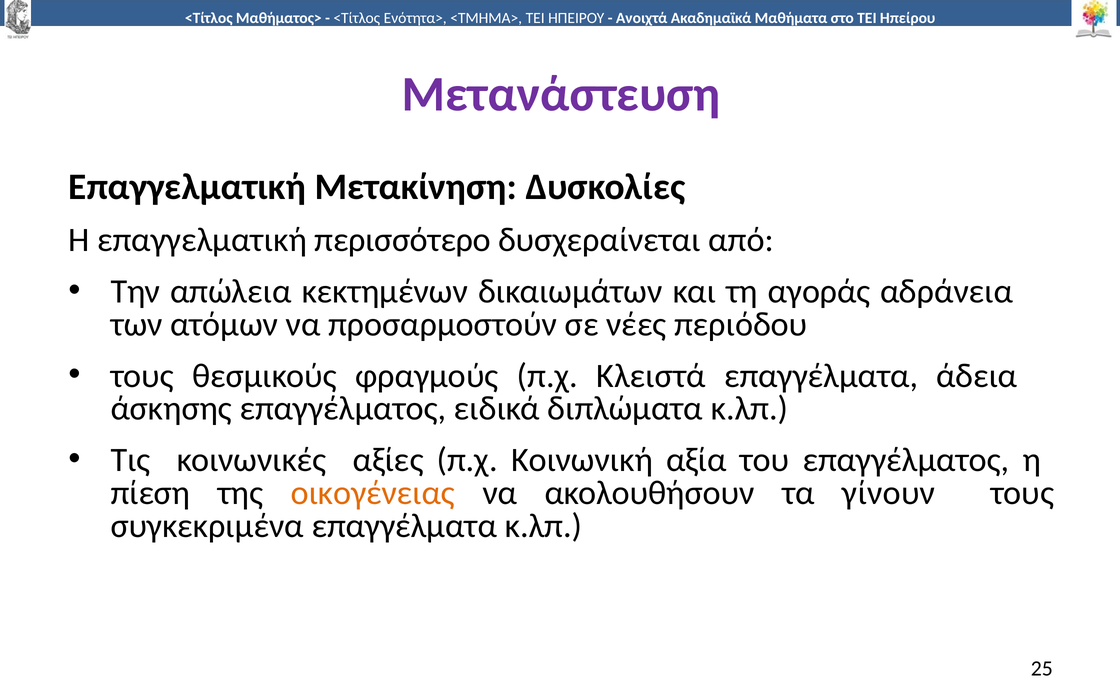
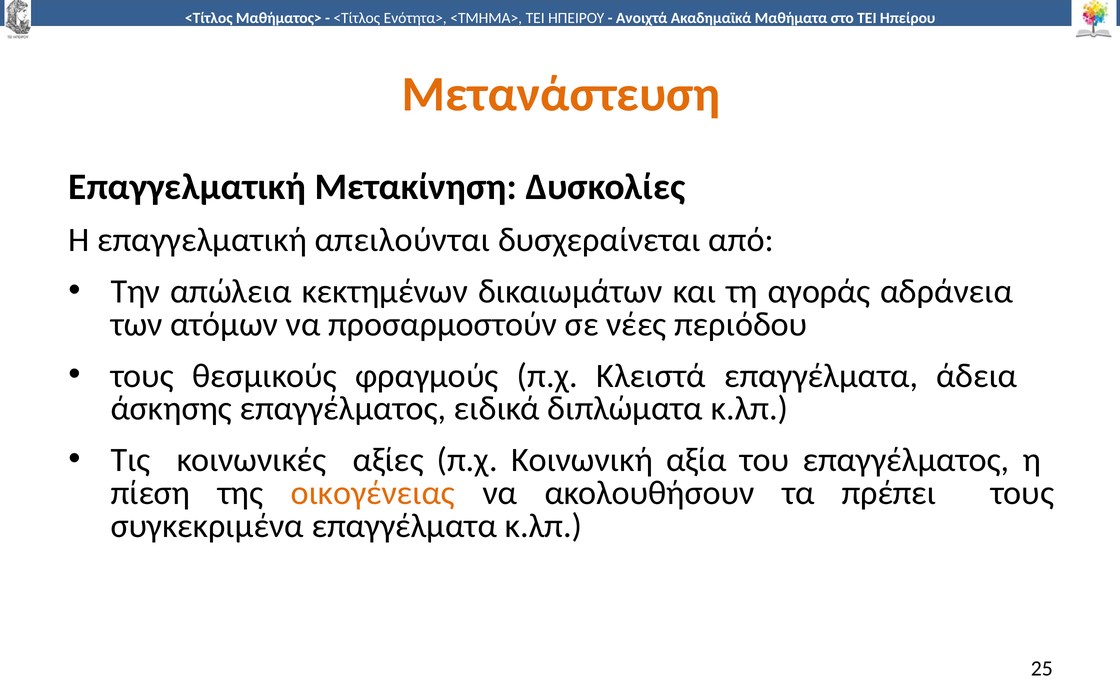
Μετανάστευση colour: purple -> orange
περισσότερο: περισσότερο -> απειλούνται
γίνουν: γίνουν -> πρέπει
